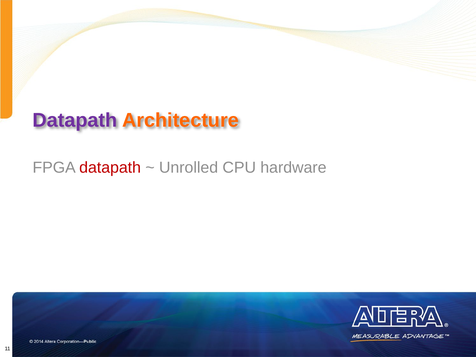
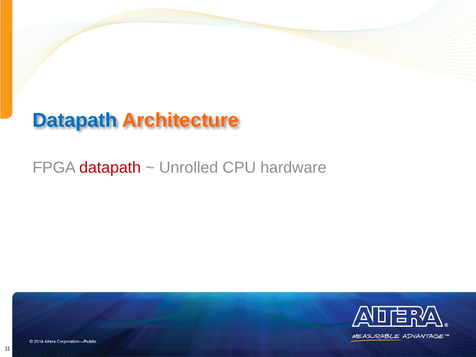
Datapath at (75, 120) colour: purple -> blue
